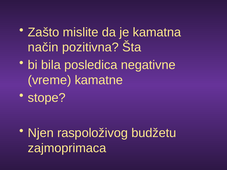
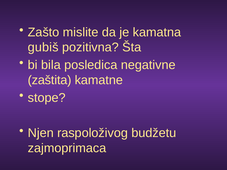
način: način -> gubiš
vreme: vreme -> zaštita
